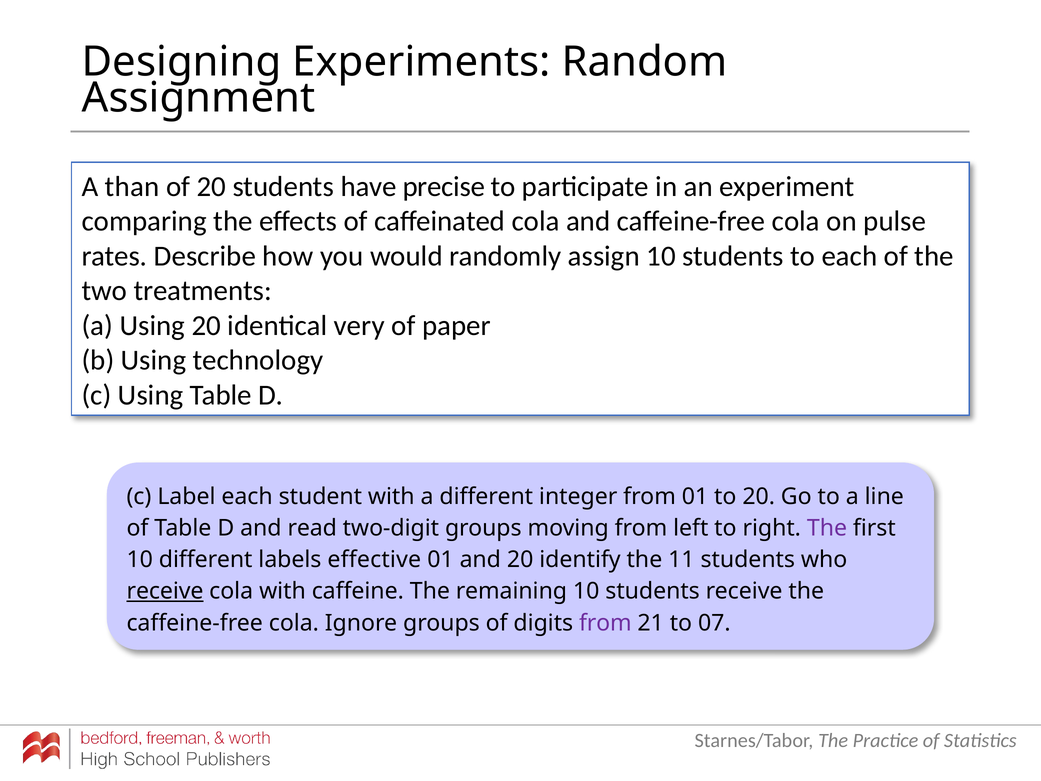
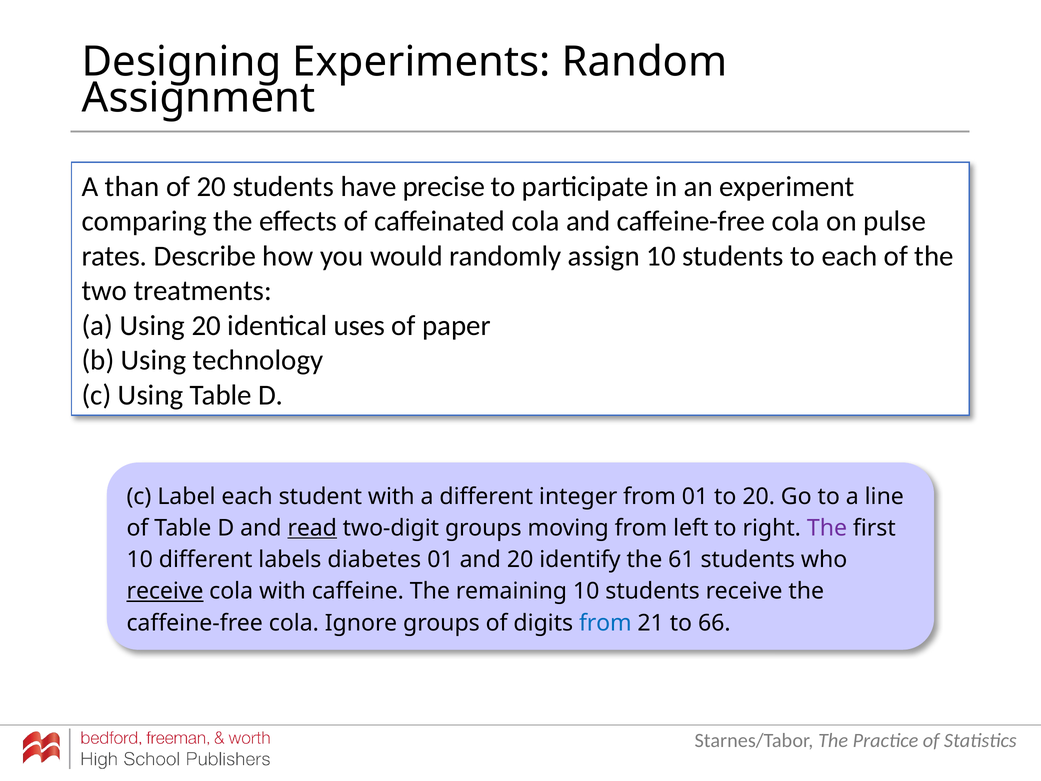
very: very -> uses
read underline: none -> present
effective: effective -> diabetes
11: 11 -> 61
from at (605, 623) colour: purple -> blue
07: 07 -> 66
